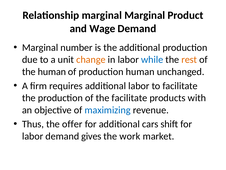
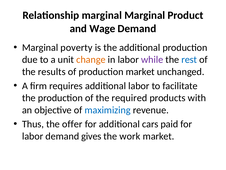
number: number -> poverty
while colour: blue -> purple
rest colour: orange -> blue
the human: human -> results
production human: human -> market
the facilitate: facilitate -> required
shift: shift -> paid
